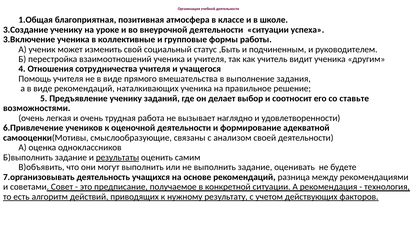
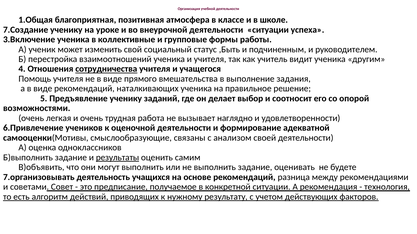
3.Создание: 3.Создание -> 7.Создание
сотрудничества underline: none -> present
ставьте: ставьте -> опорой
